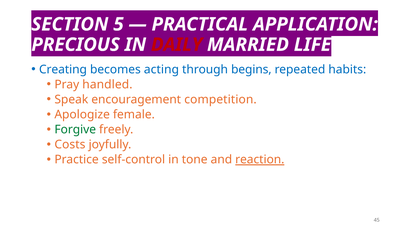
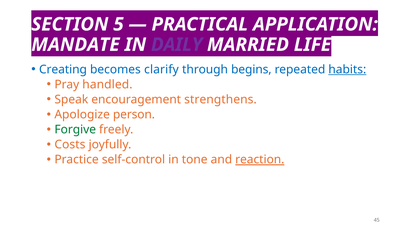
PRECIOUS: PRECIOUS -> MANDATE
DAILY colour: red -> purple
acting: acting -> clarify
habits underline: none -> present
competition: competition -> strengthens
female: female -> person
